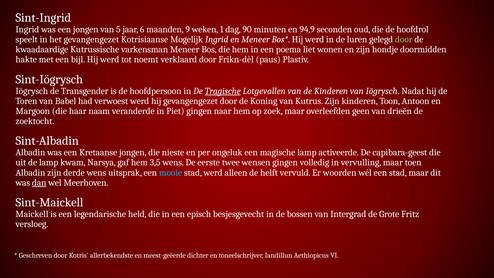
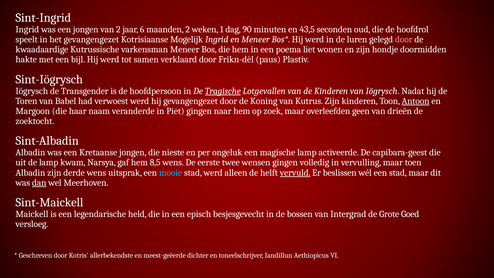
van 5: 5 -> 2
maanden 9: 9 -> 2
94,9: 94,9 -> 43,5
door at (404, 39) colour: light green -> pink
noemt: noemt -> samen
Antoon underline: none -> present
3,5: 3,5 -> 8,5
vervuld underline: none -> present
woorden: woorden -> beslissen
Fritz: Fritz -> Goed
